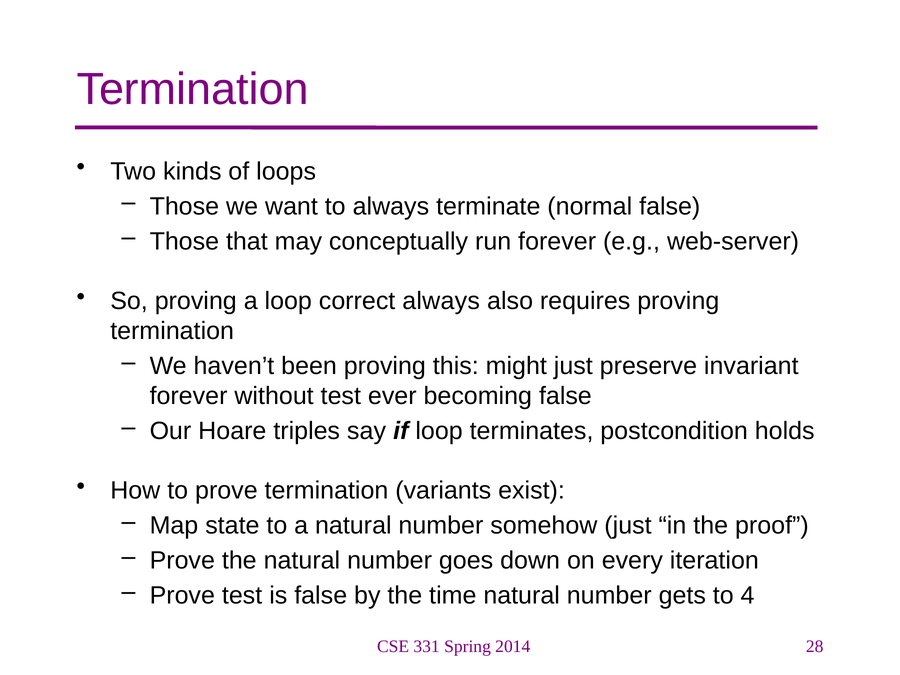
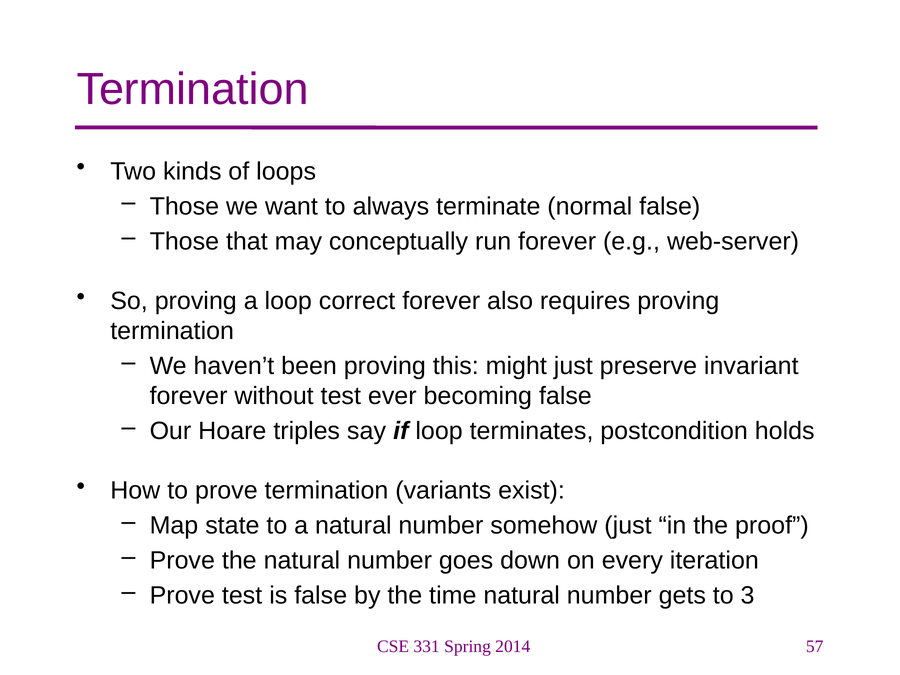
correct always: always -> forever
4: 4 -> 3
28: 28 -> 57
